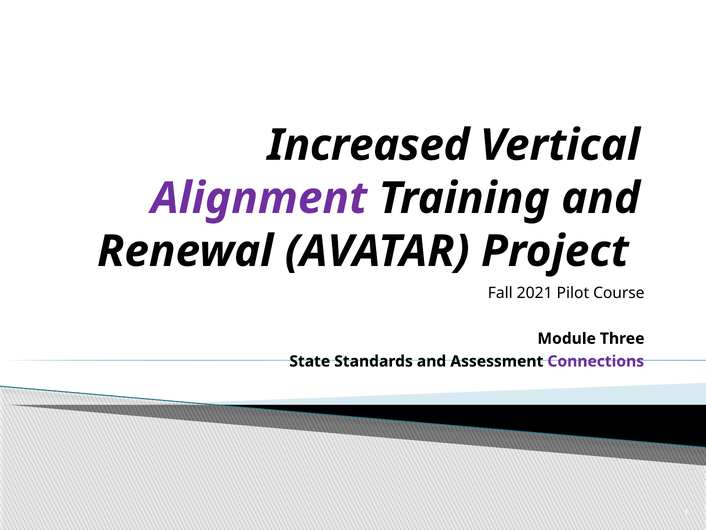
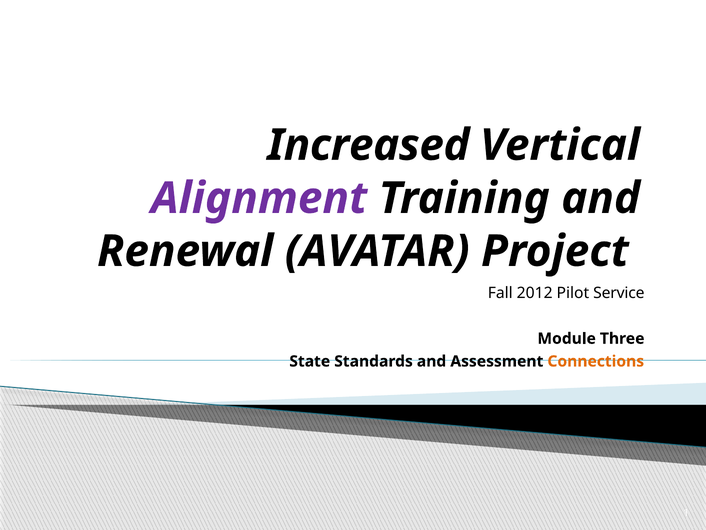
2021: 2021 -> 2012
Course: Course -> Service
Connections colour: purple -> orange
